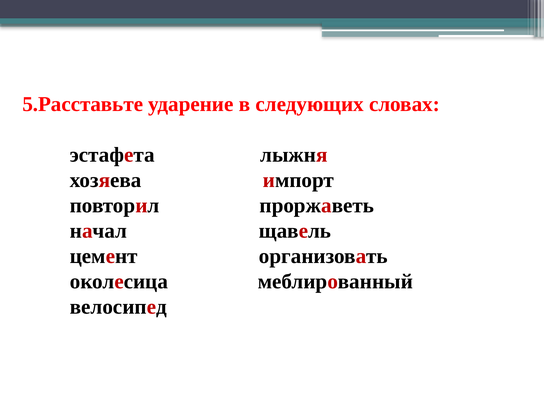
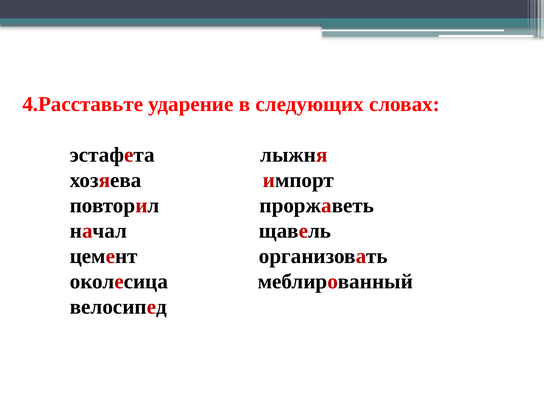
5.Расставьте: 5.Расставьте -> 4.Расставьте
